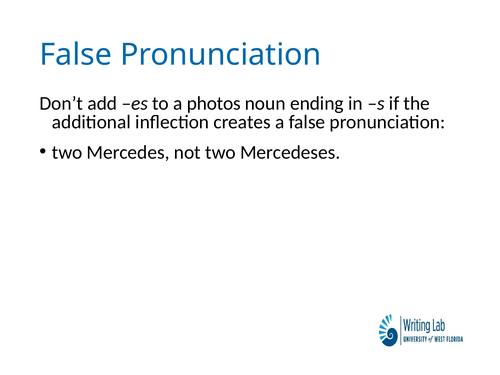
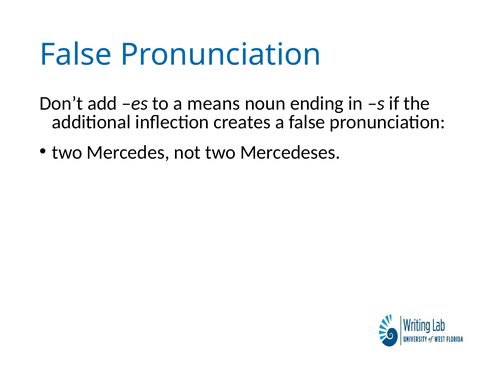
photos: photos -> means
